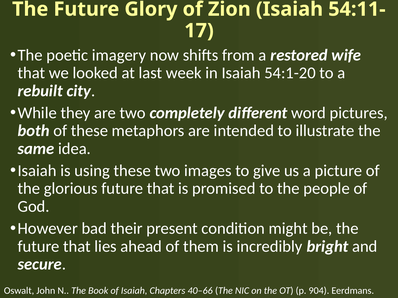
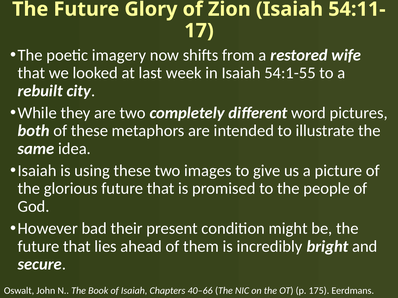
54:1-20: 54:1-20 -> 54:1-55
904: 904 -> 175
